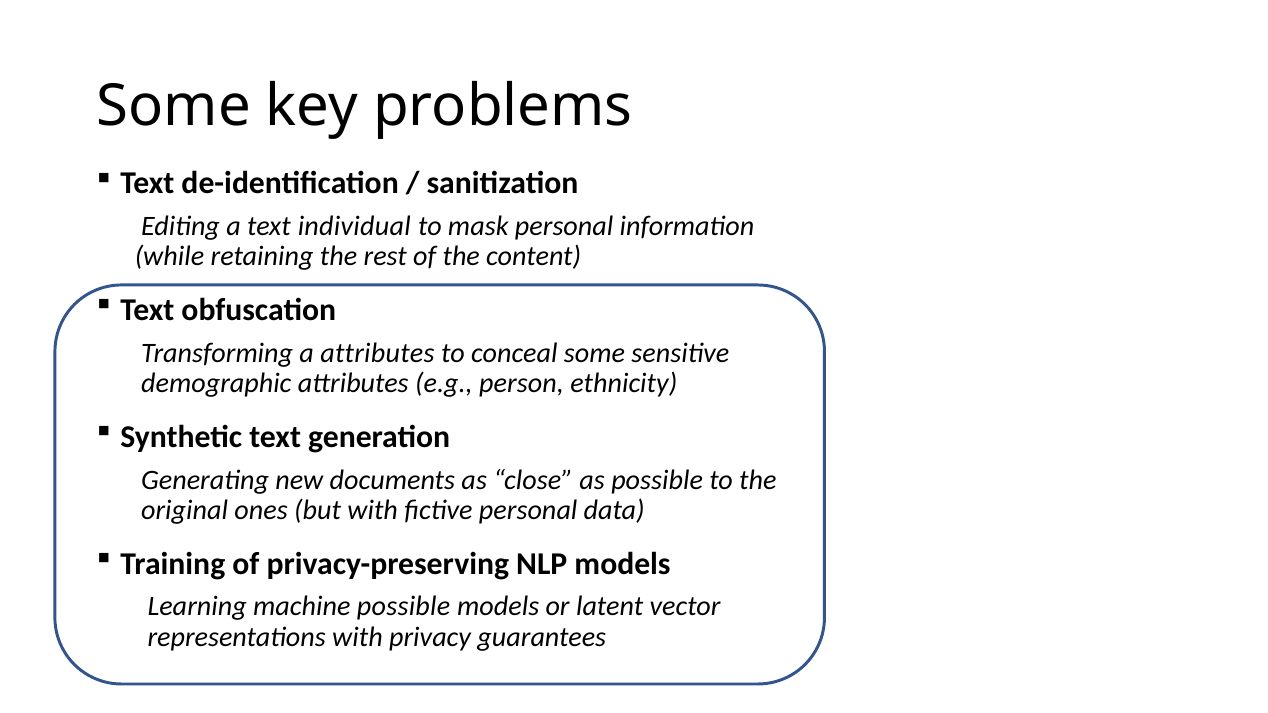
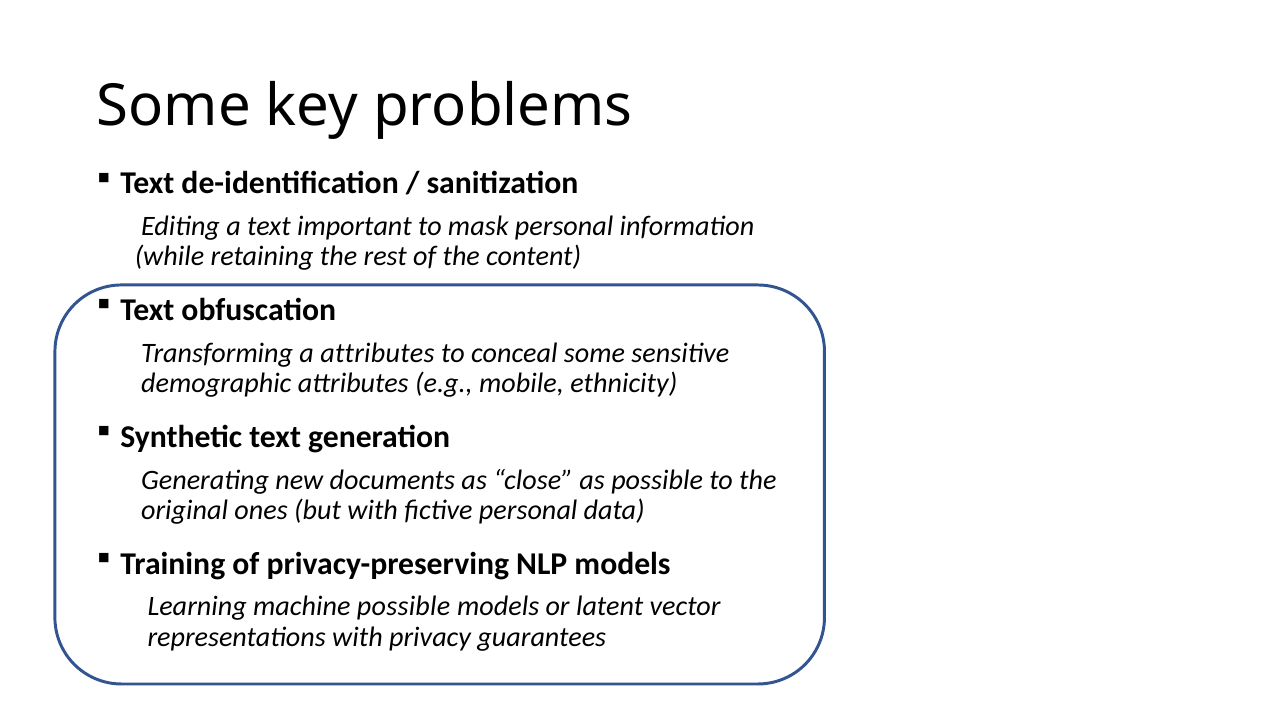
individual: individual -> important
person: person -> mobile
